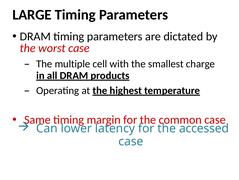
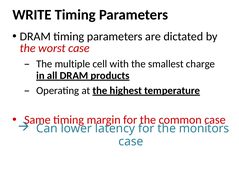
LARGE: LARGE -> WRITE
accessed: accessed -> monitors
